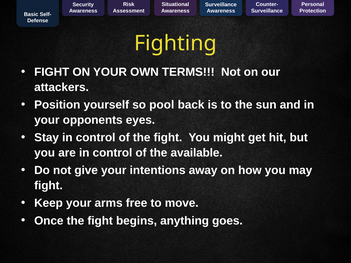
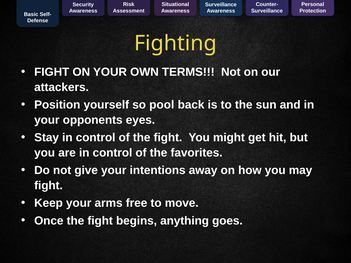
available: available -> favorites
